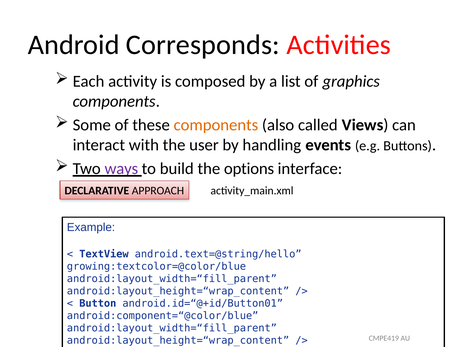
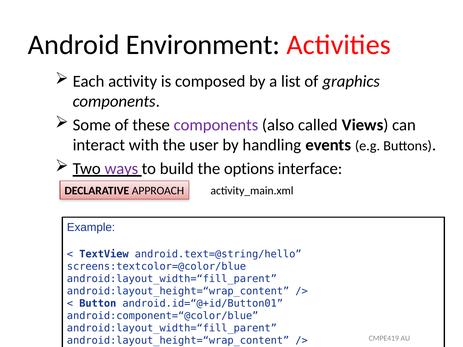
Corresponds: Corresponds -> Environment
components at (216, 125) colour: orange -> purple
growing:textcolor=@color/blue: growing:textcolor=@color/blue -> screens:textcolor=@color/blue
